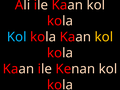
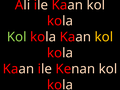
Kol at (17, 37) colour: light blue -> light green
